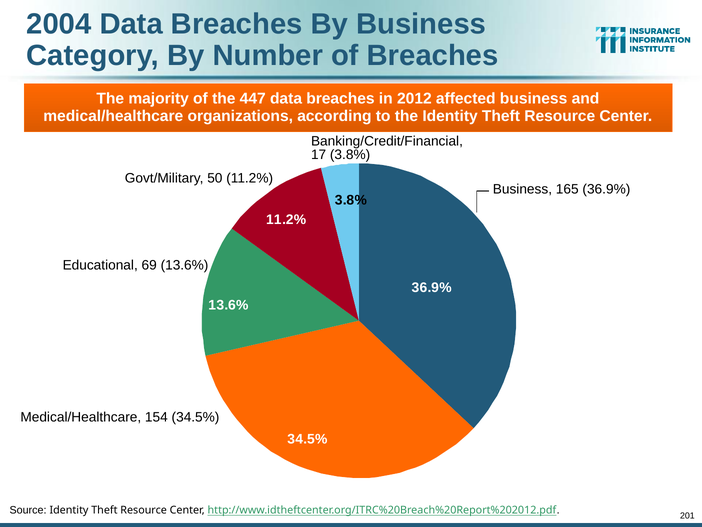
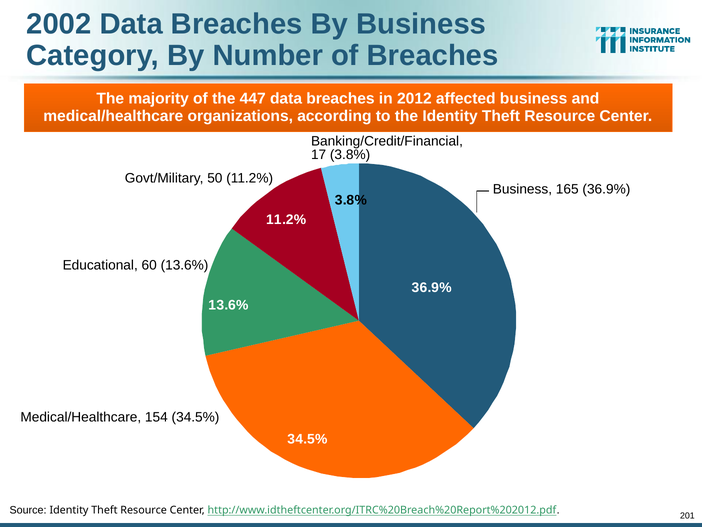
2004: 2004 -> 2002
69: 69 -> 60
